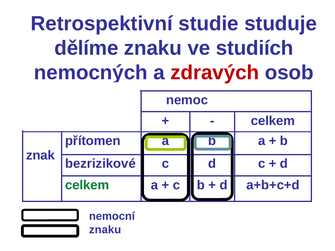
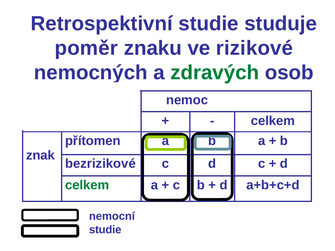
dělíme: dělíme -> poměr
studiích: studiích -> rizikové
zdravých colour: red -> green
znaku at (105, 230): znaku -> studie
